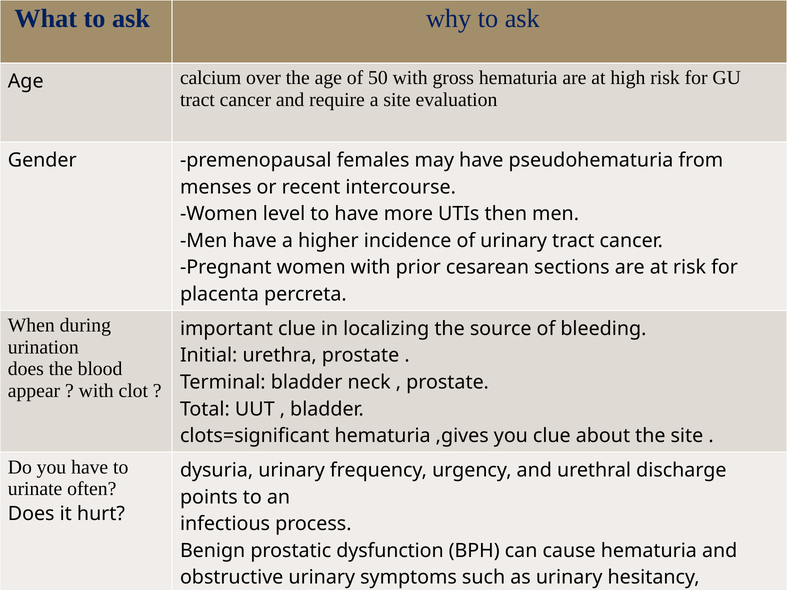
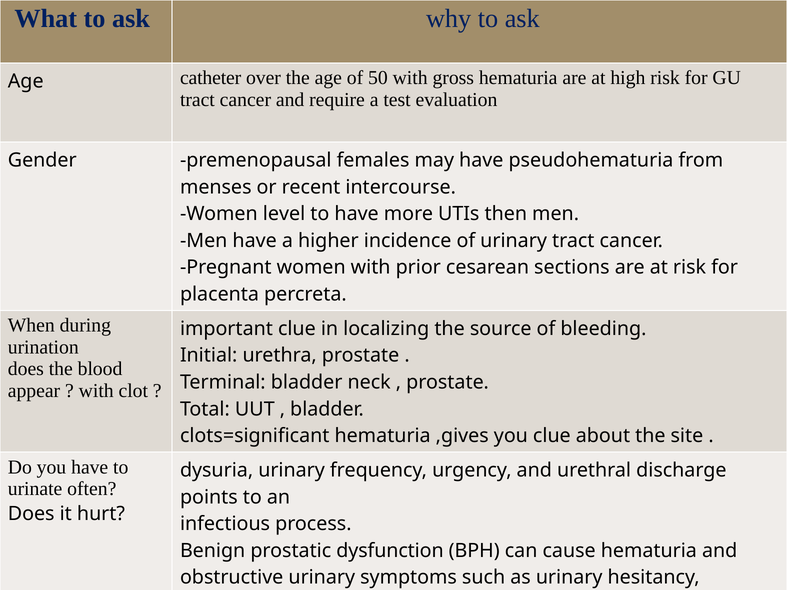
calcium: calcium -> catheter
a site: site -> test
